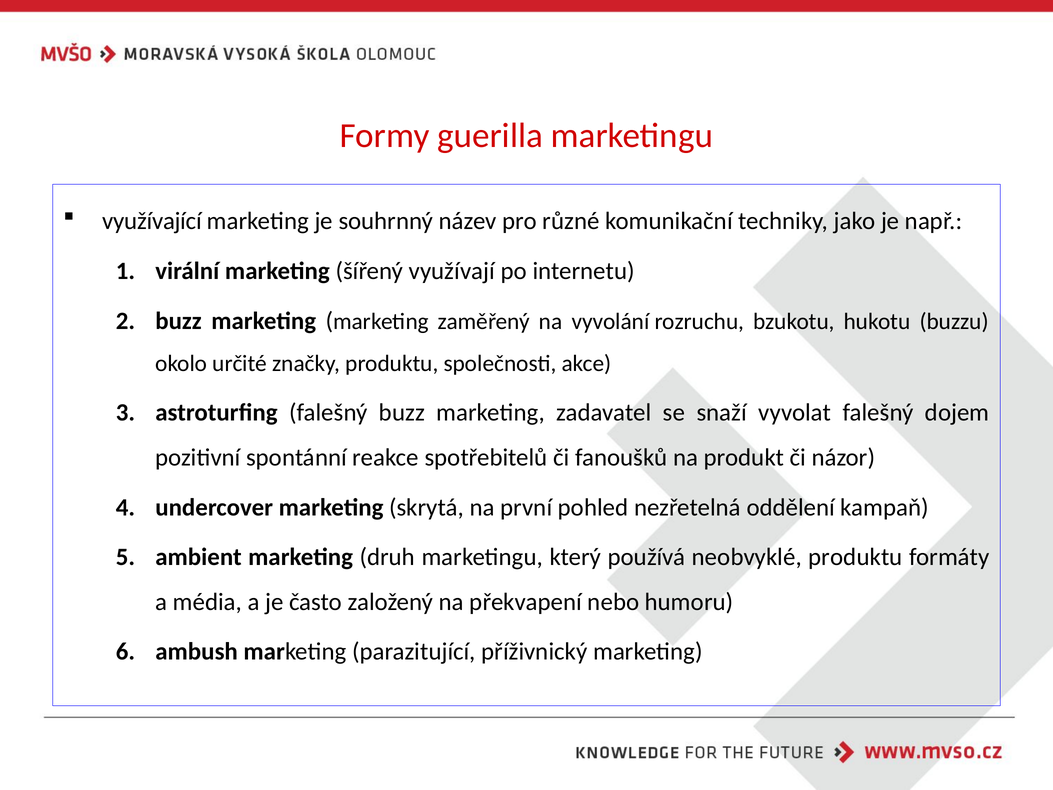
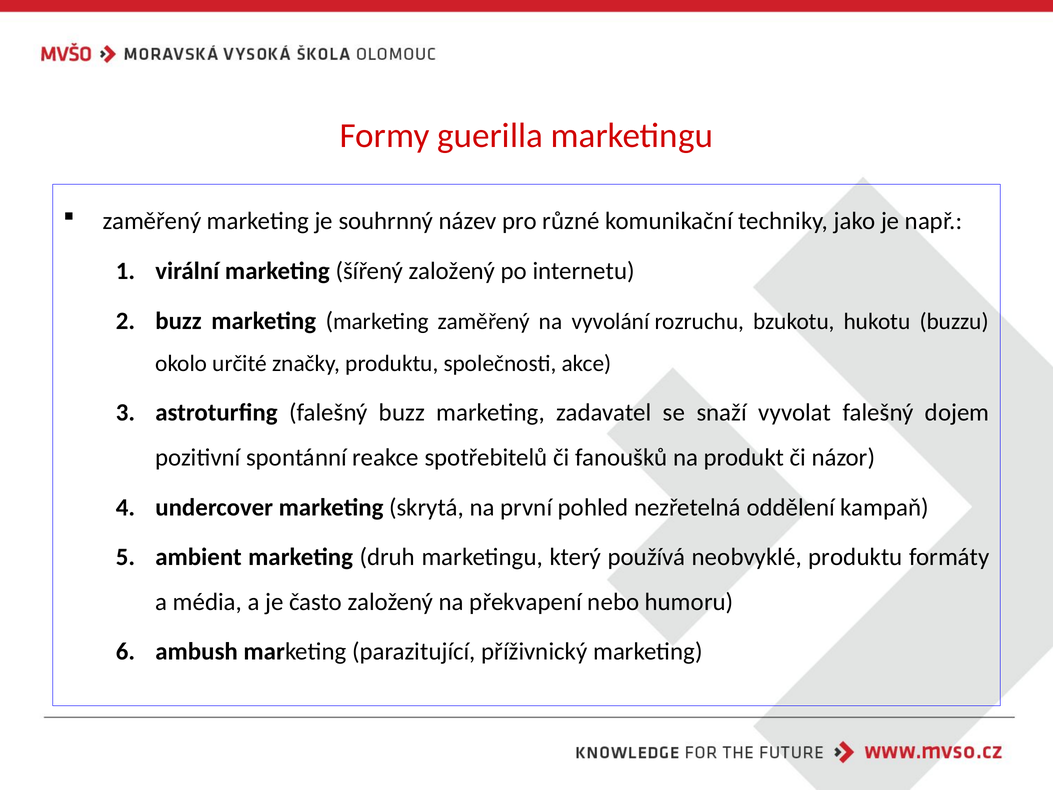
využívající at (152, 221): využívající -> zaměřený
šířený využívají: využívají -> založený
